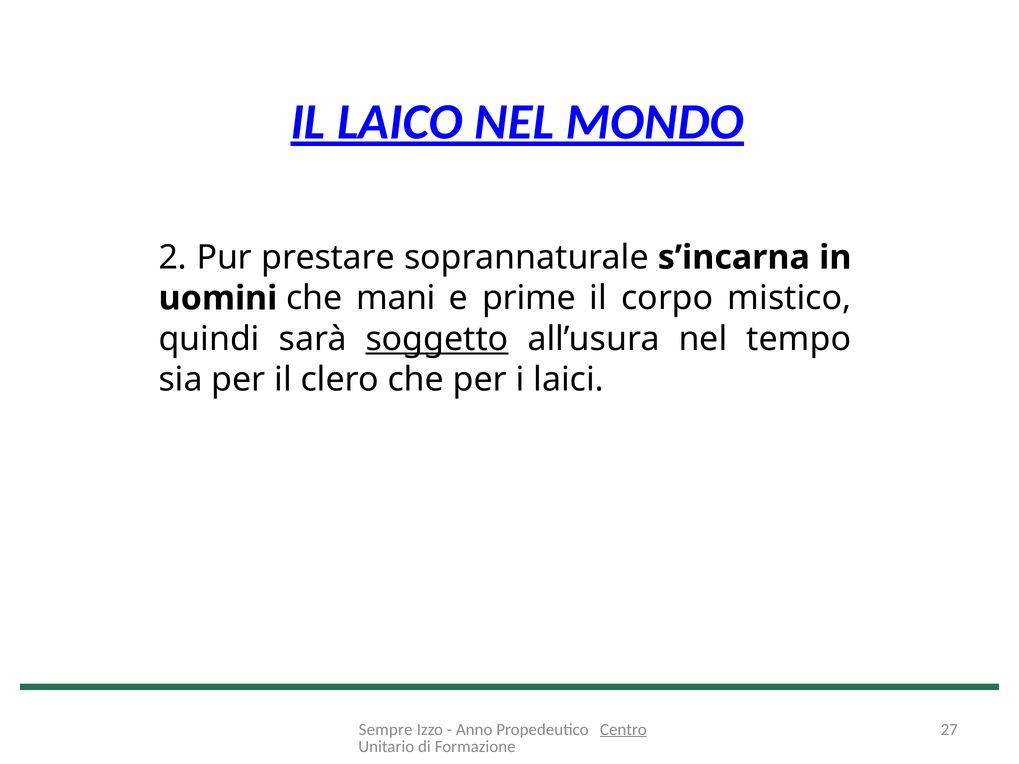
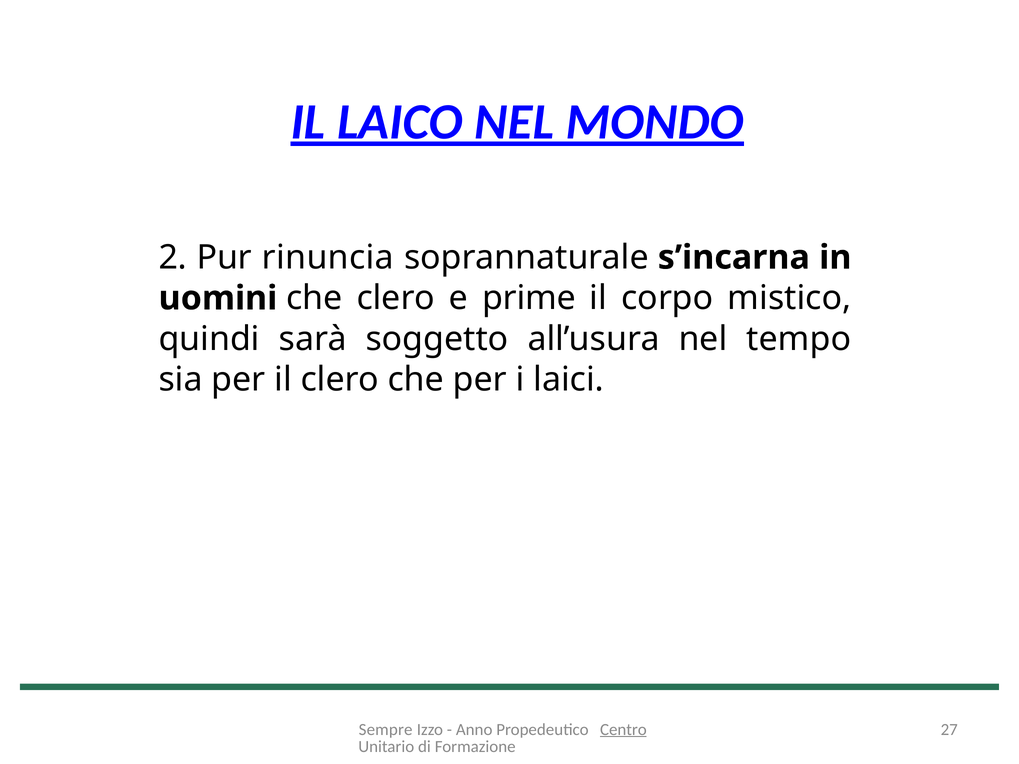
prestare: prestare -> rinuncia
che mani: mani -> clero
soggetto underline: present -> none
